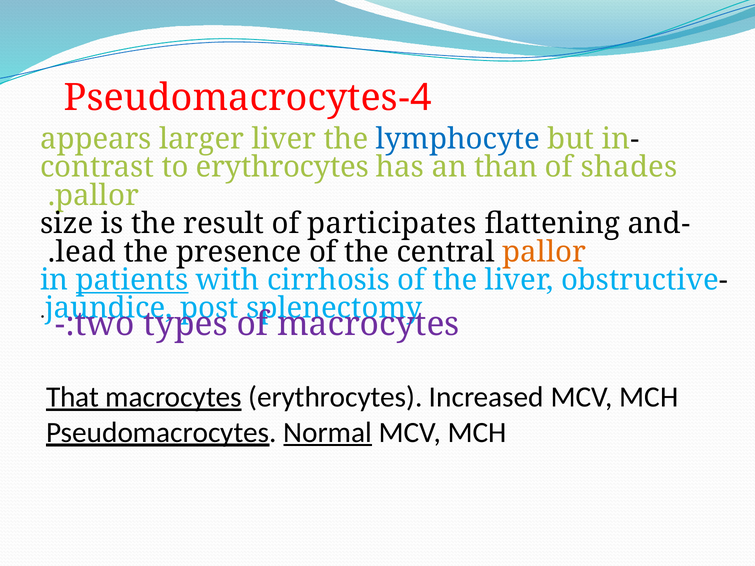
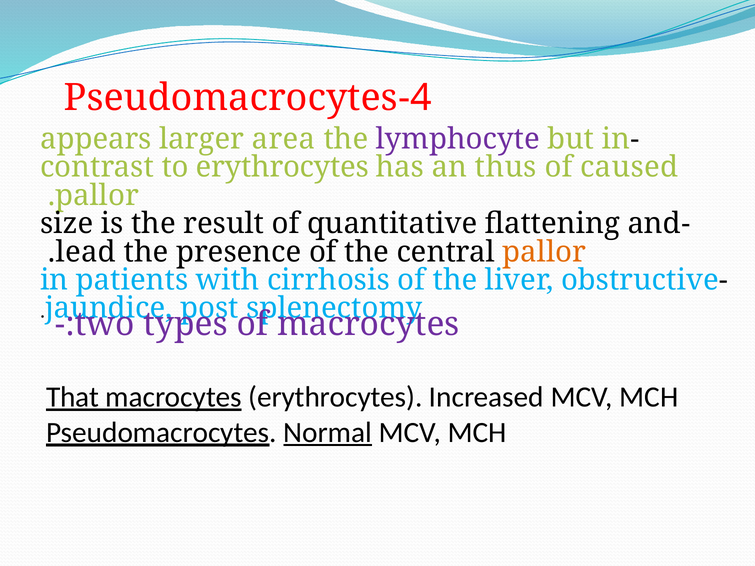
larger liver: liver -> area
lymphocyte colour: blue -> purple
than: than -> thus
shades: shades -> caused
participates: participates -> quantitative
patients underline: present -> none
